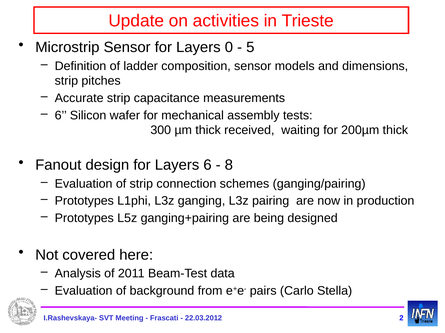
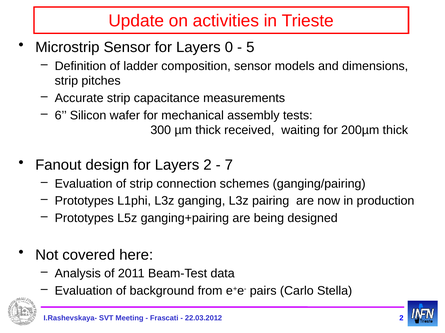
Layers 6: 6 -> 2
8: 8 -> 7
